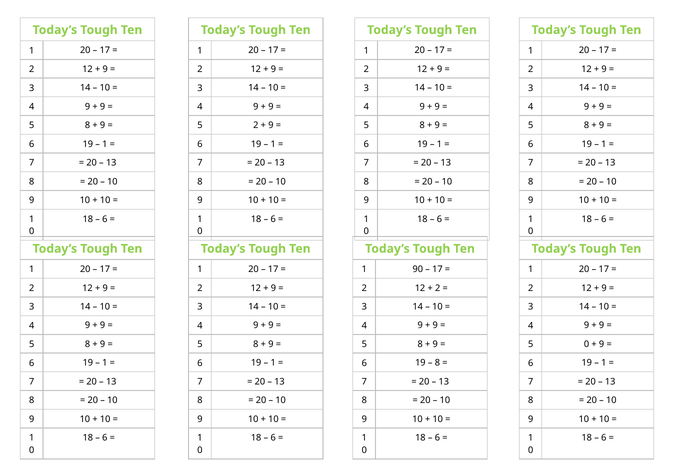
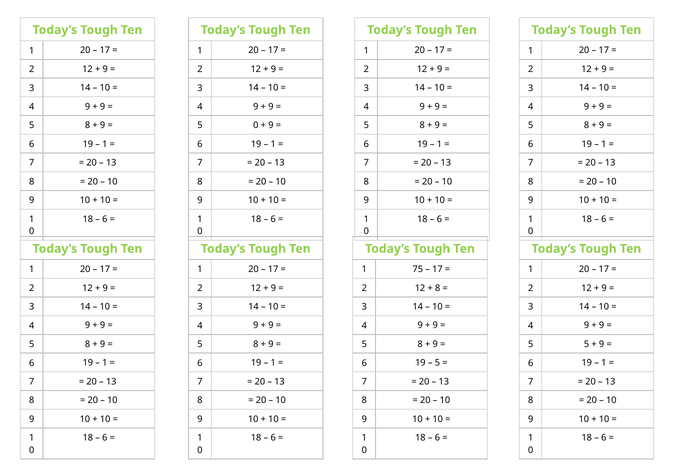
5 2: 2 -> 0
90: 90 -> 75
2 at (438, 288): 2 -> 8
5 0: 0 -> 5
8 at (437, 363): 8 -> 5
